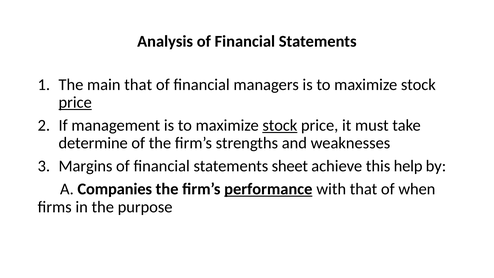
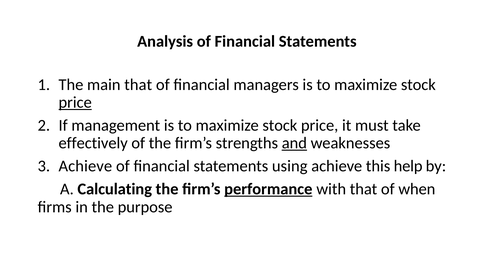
stock at (280, 125) underline: present -> none
determine: determine -> effectively
and underline: none -> present
Margins at (85, 166): Margins -> Achieve
sheet: sheet -> using
Companies: Companies -> Calculating
